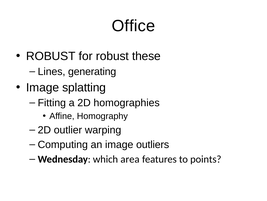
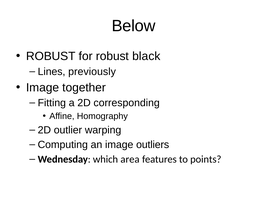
Office: Office -> Below
these: these -> black
generating: generating -> previously
splatting: splatting -> together
homographies: homographies -> corresponding
